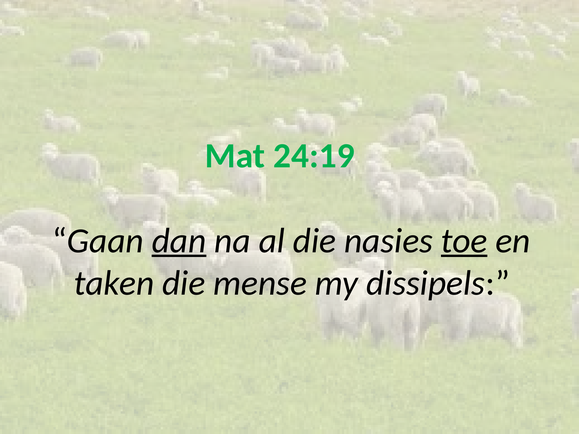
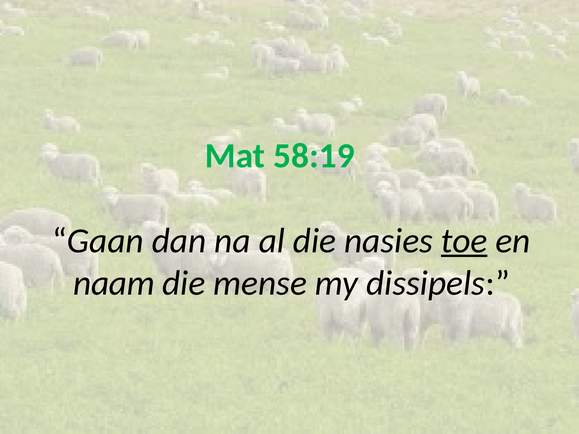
24:19: 24:19 -> 58:19
dan underline: present -> none
taken: taken -> naam
